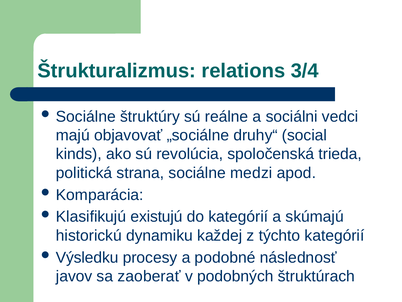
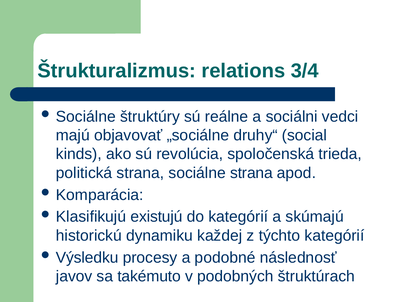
sociálne medzi: medzi -> strana
zaoberať: zaoberať -> takémuto
